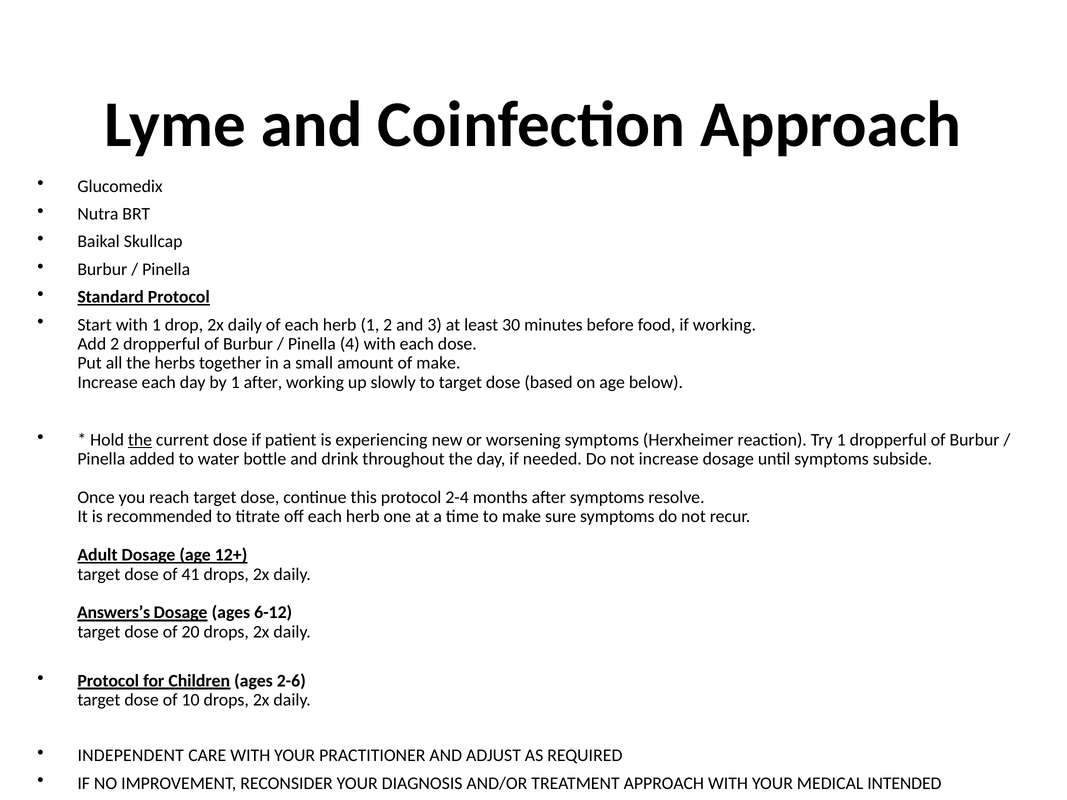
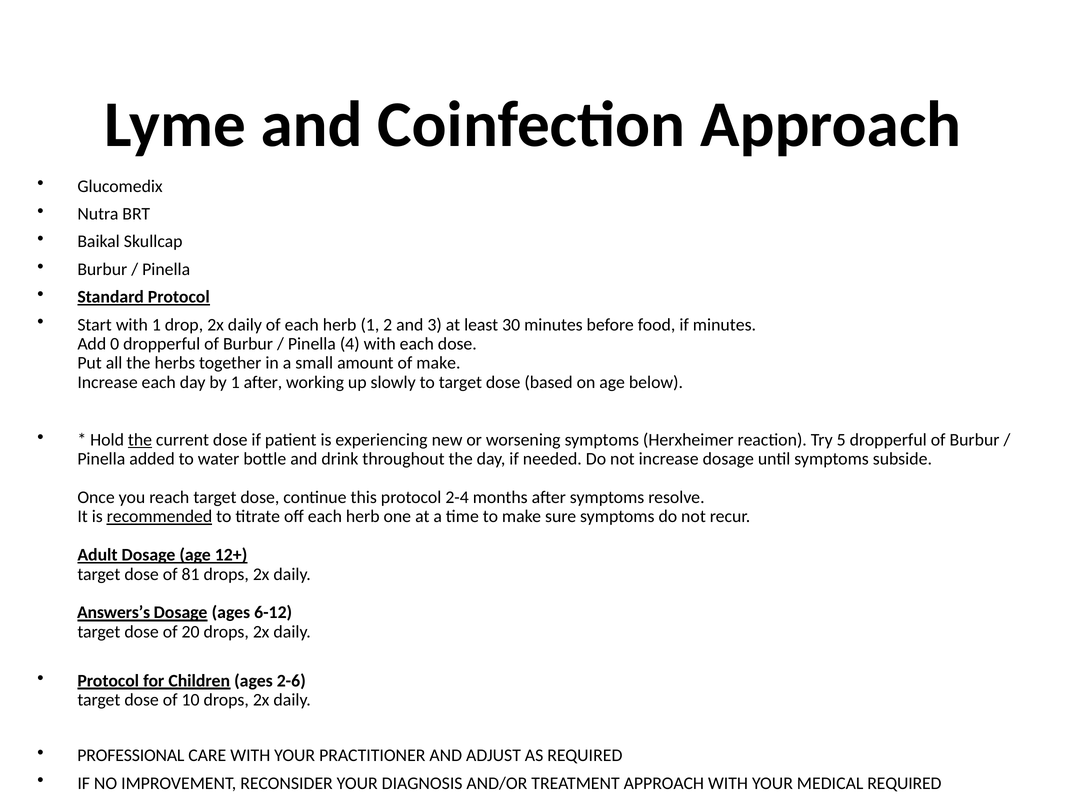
if working: working -> minutes
Add 2: 2 -> 0
Try 1: 1 -> 5
recommended underline: none -> present
41: 41 -> 81
INDEPENDENT: INDEPENDENT -> PROFESSIONAL
MEDICAL INTENDED: INTENDED -> REQUIRED
